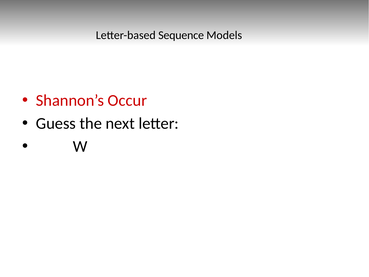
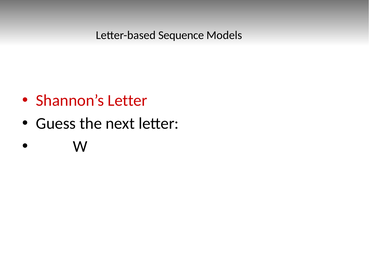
Shannon’s Occur: Occur -> Letter
